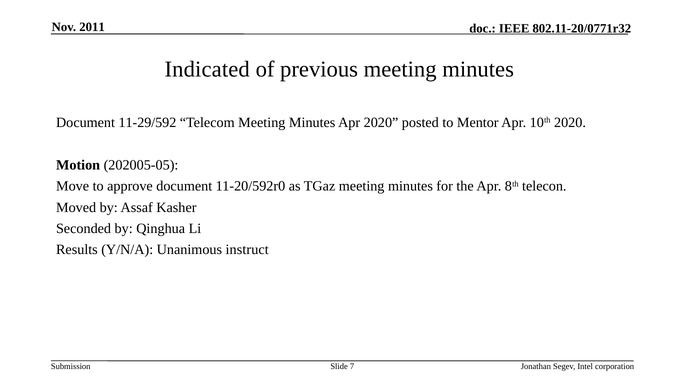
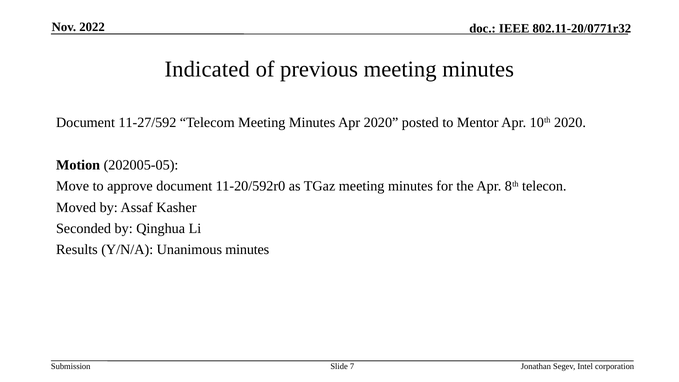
2011: 2011 -> 2022
11-29/592: 11-29/592 -> 11-27/592
Unanimous instruct: instruct -> minutes
